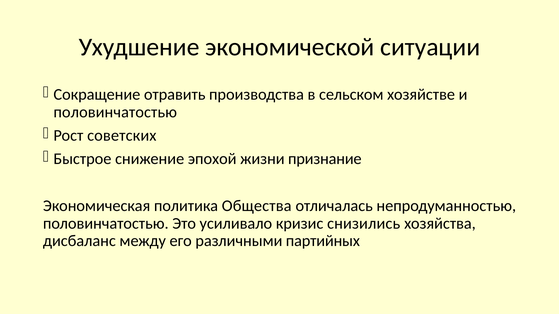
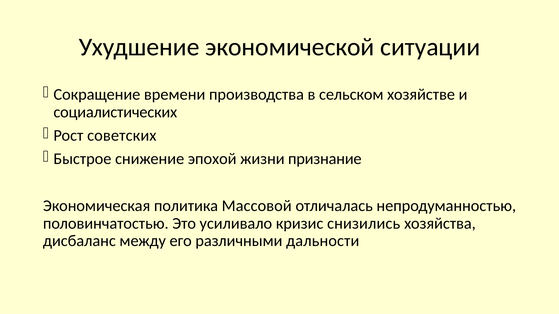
отравить: отравить -> времени
половинчатостью at (115, 112): половинчатостью -> социалистических
Общества: Общества -> Массовой
партийных: партийных -> дальности
